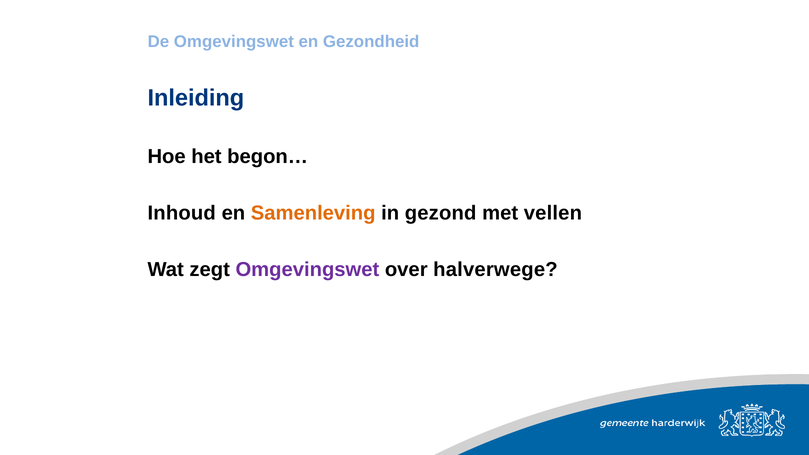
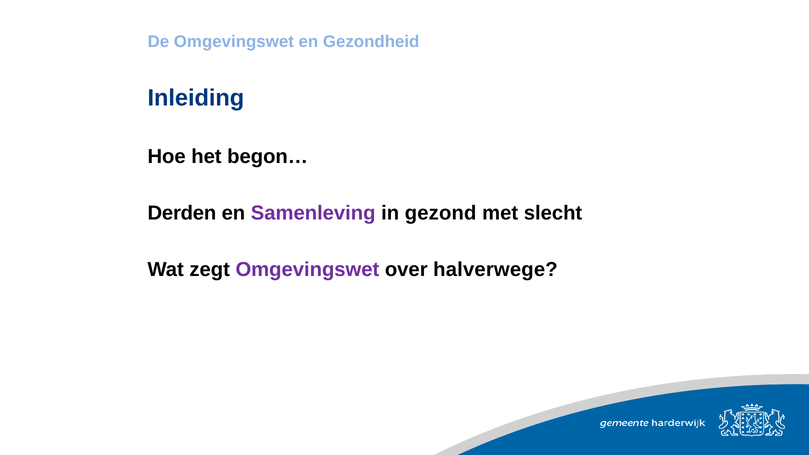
Inhoud: Inhoud -> Derden
Samenleving colour: orange -> purple
vellen: vellen -> slecht
